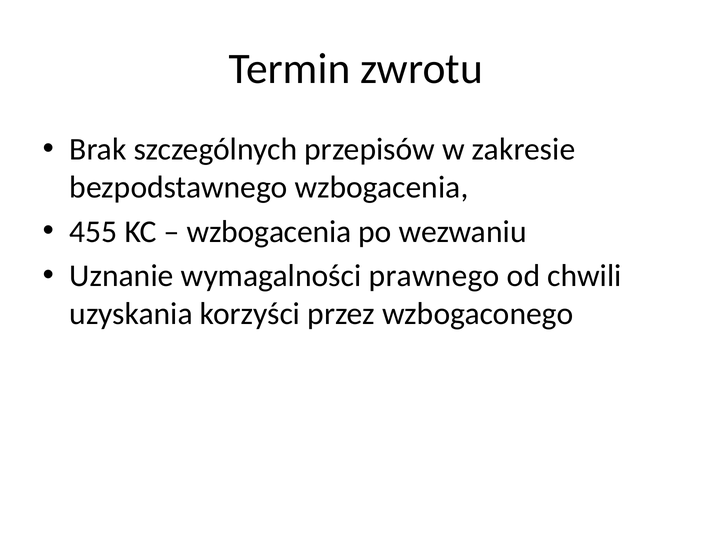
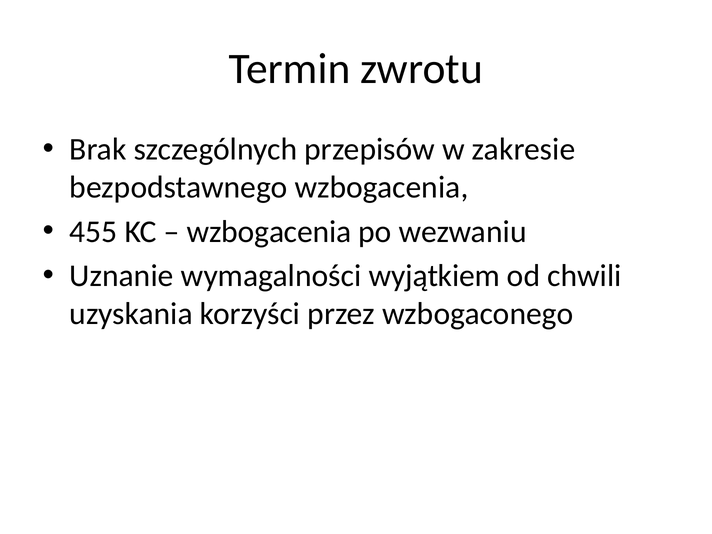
prawnego: prawnego -> wyjątkiem
